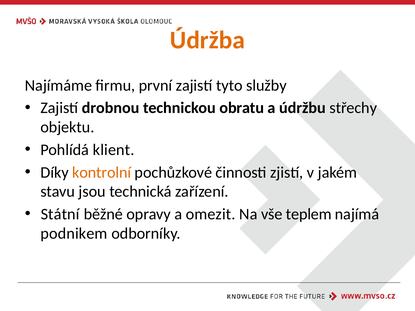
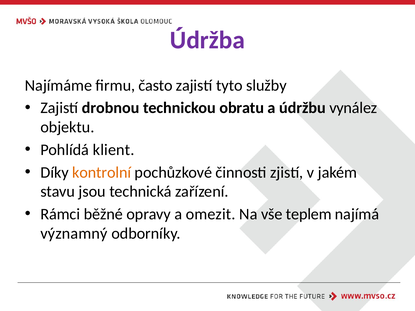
Údržba colour: orange -> purple
první: první -> často
střechy: střechy -> vynález
Státní: Státní -> Rámci
podnikem: podnikem -> významný
